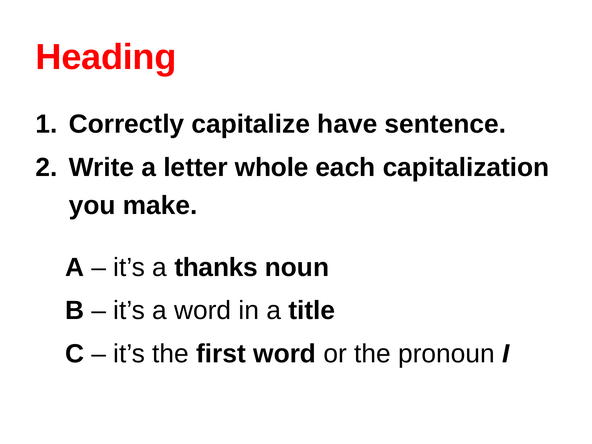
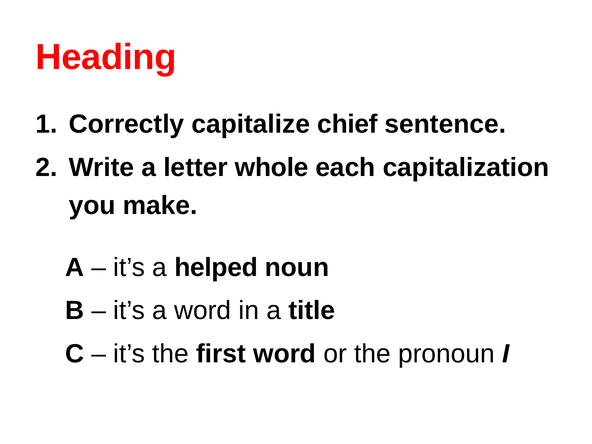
have: have -> chief
thanks: thanks -> helped
